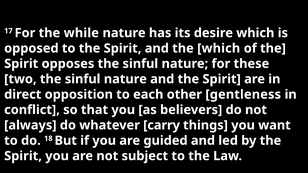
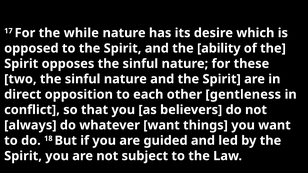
the which: which -> ability
whatever carry: carry -> want
